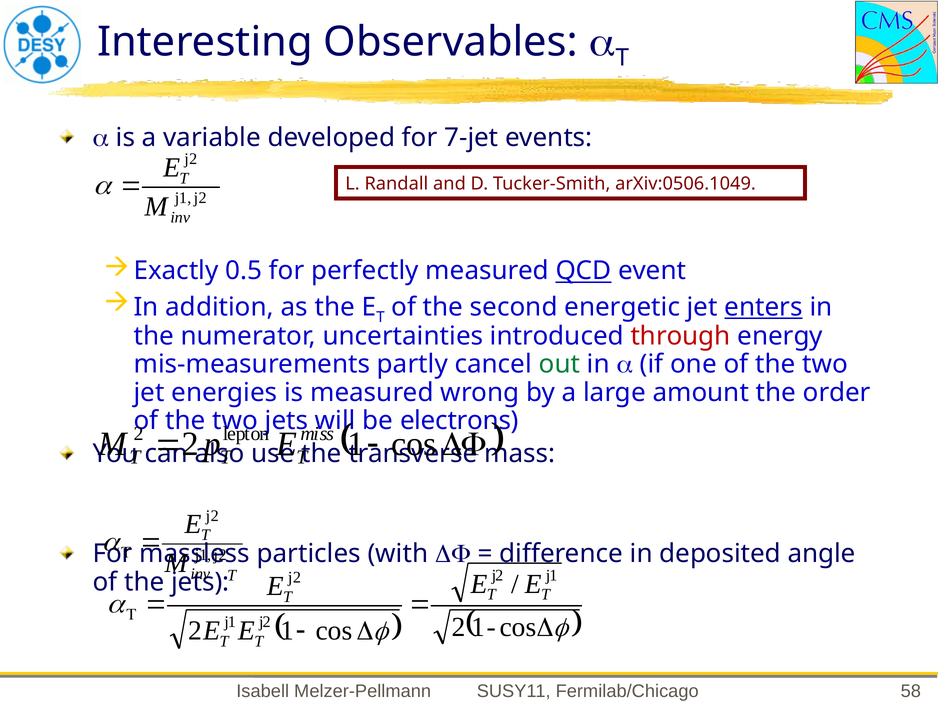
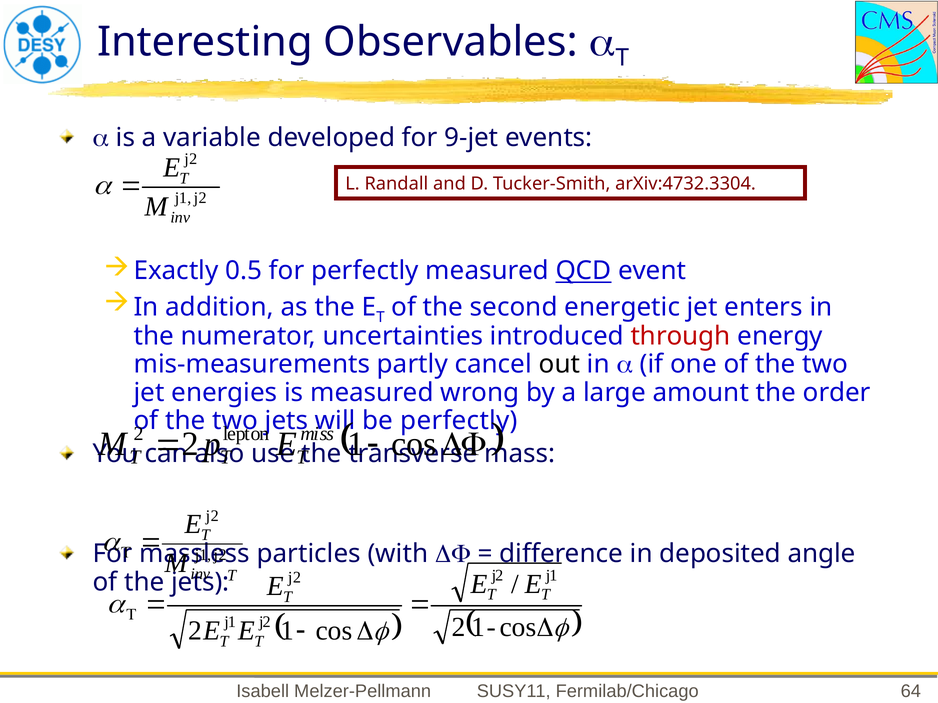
7-jet: 7-jet -> 9-jet
arXiv:0506.1049: arXiv:0506.1049 -> arXiv:4732.3304
enters underline: present -> none
out colour: green -> black
be electrons: electrons -> perfectly
58: 58 -> 64
